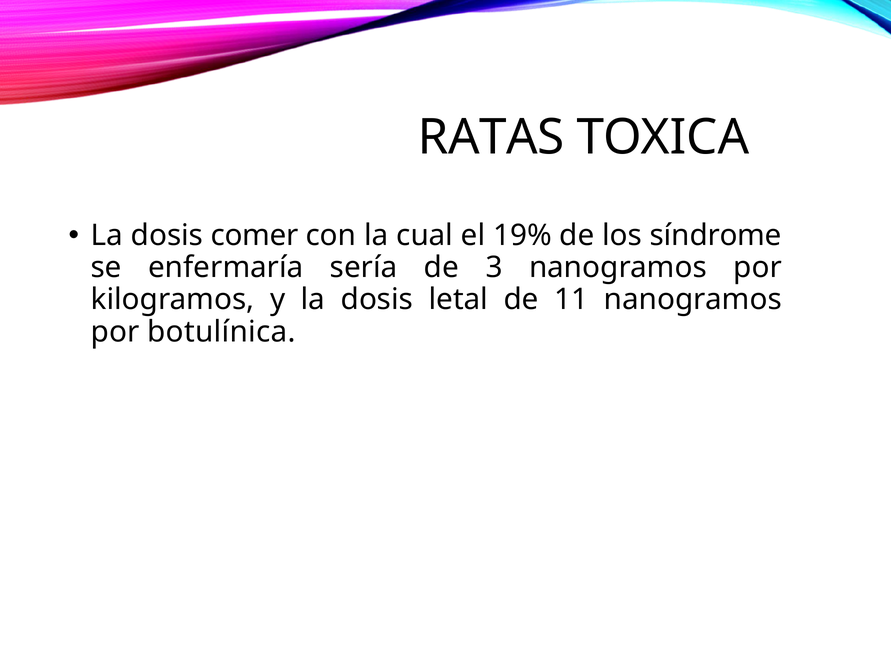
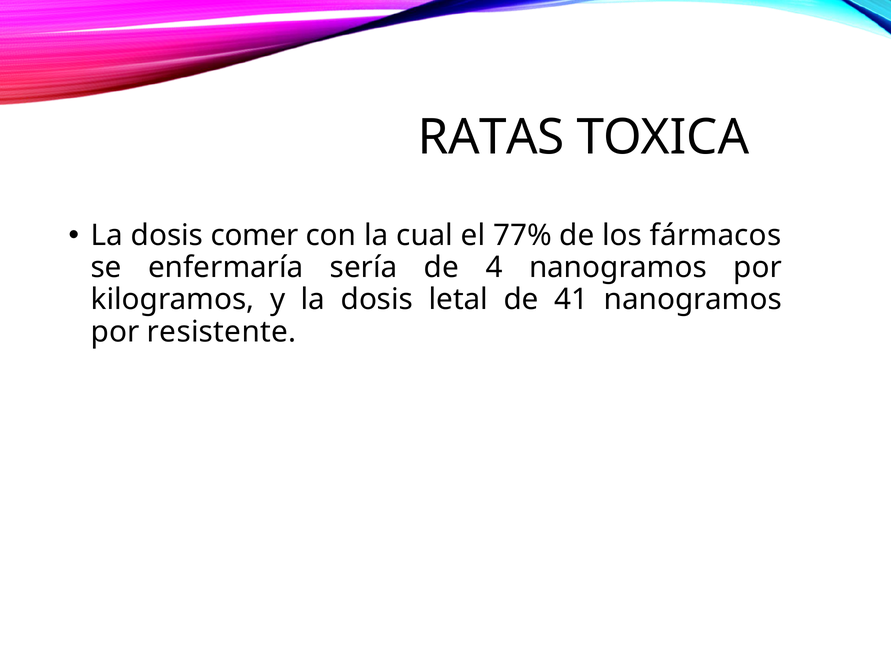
19%: 19% -> 77%
síndrome: síndrome -> fármacos
3: 3 -> 4
11: 11 -> 41
botulínica: botulínica -> resistente
